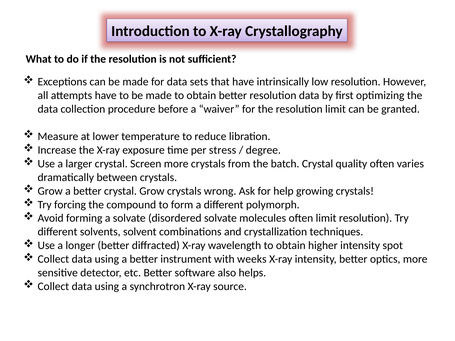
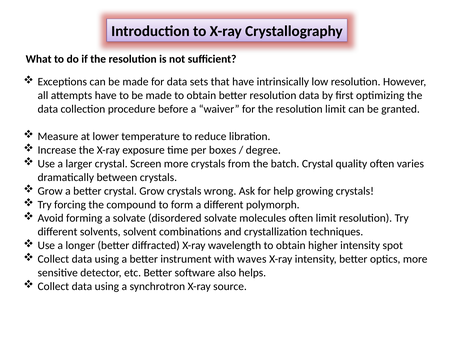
stress: stress -> boxes
weeks: weeks -> waves
